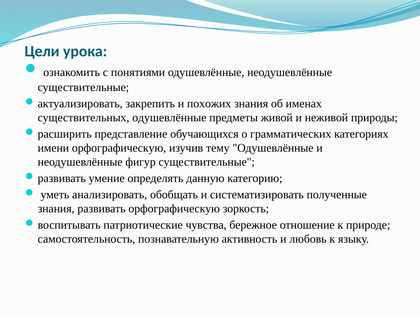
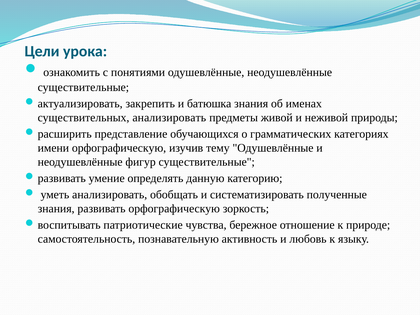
похожих: похожих -> батюшка
существительных одушевлённые: одушевлённые -> анализировать
